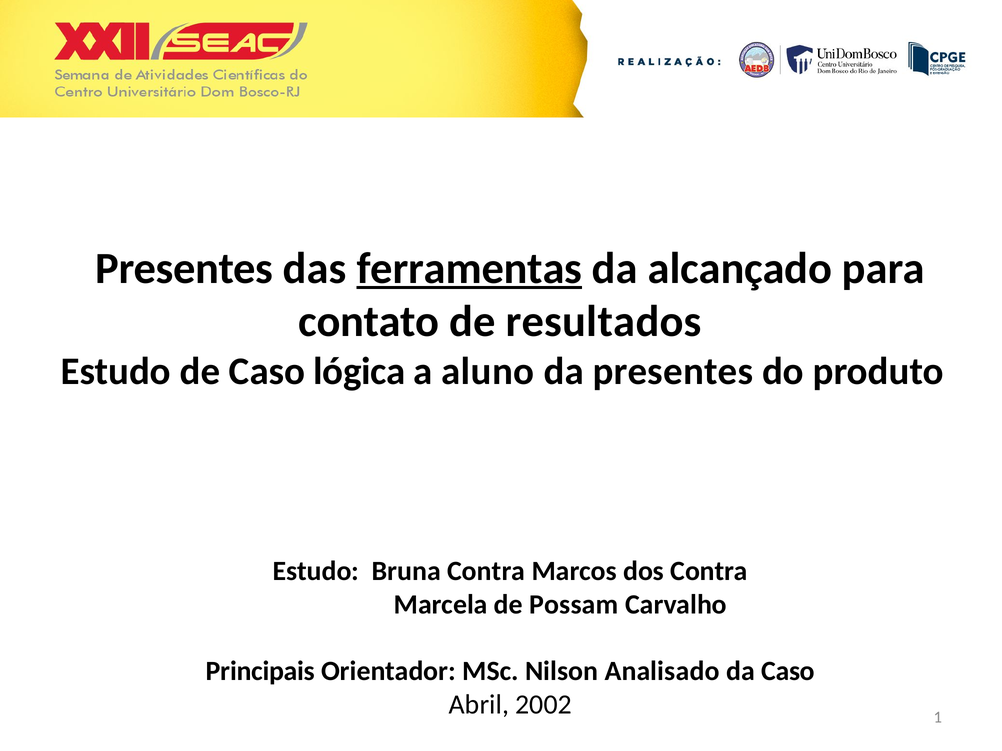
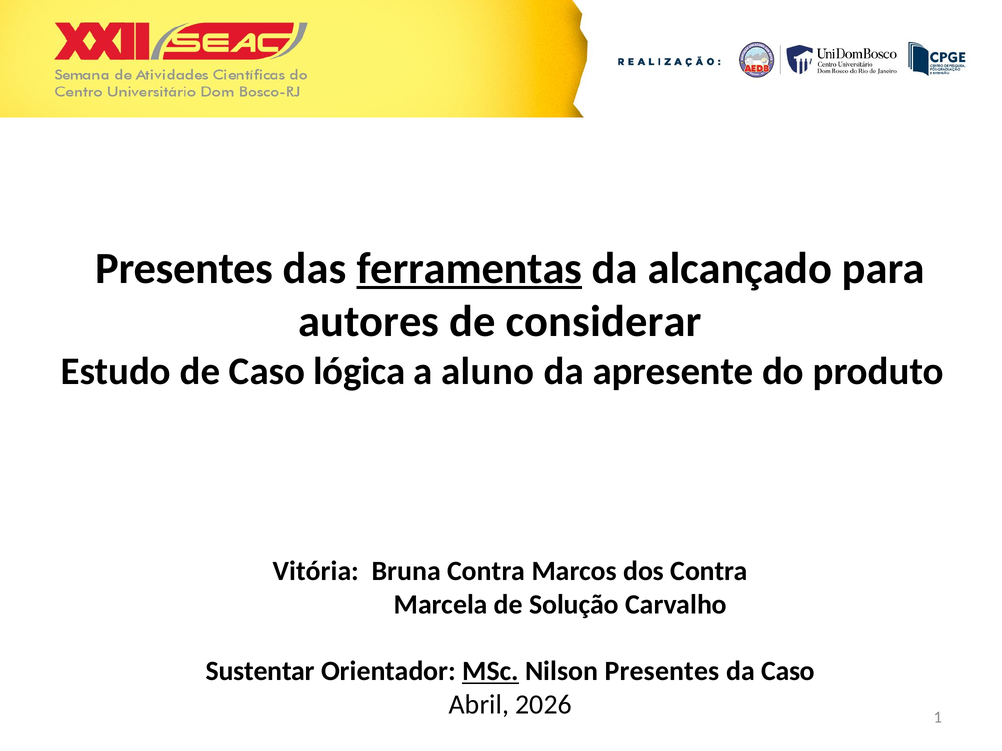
contato: contato -> autores
resultados: resultados -> considerar
da presentes: presentes -> apresente
Estudo at (316, 571): Estudo -> Vitória
Possam: Possam -> Solução
Principais: Principais -> Sustentar
MSc underline: none -> present
Nilson Analisado: Analisado -> Presentes
2002: 2002 -> 2026
